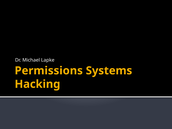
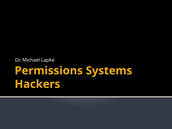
Hacking: Hacking -> Hackers
